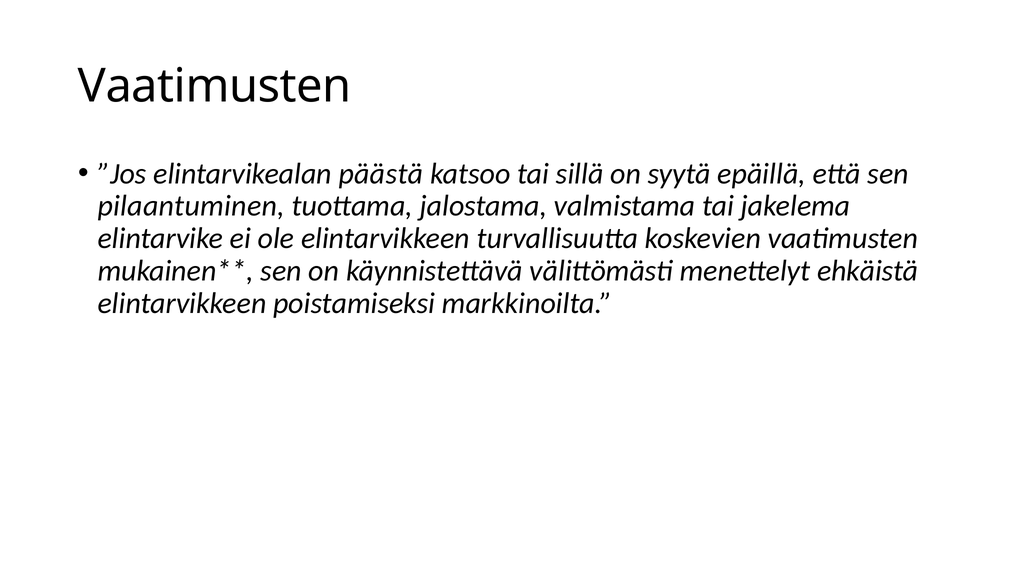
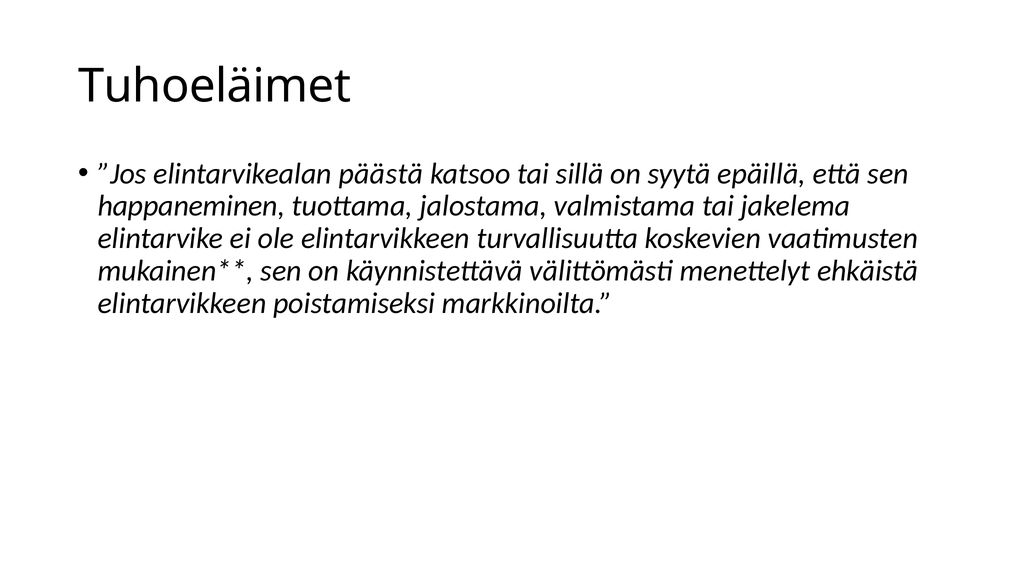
Vaatimusten at (215, 86): Vaatimusten -> Tuhoeläimet
pilaantuminen: pilaantuminen -> happaneminen
